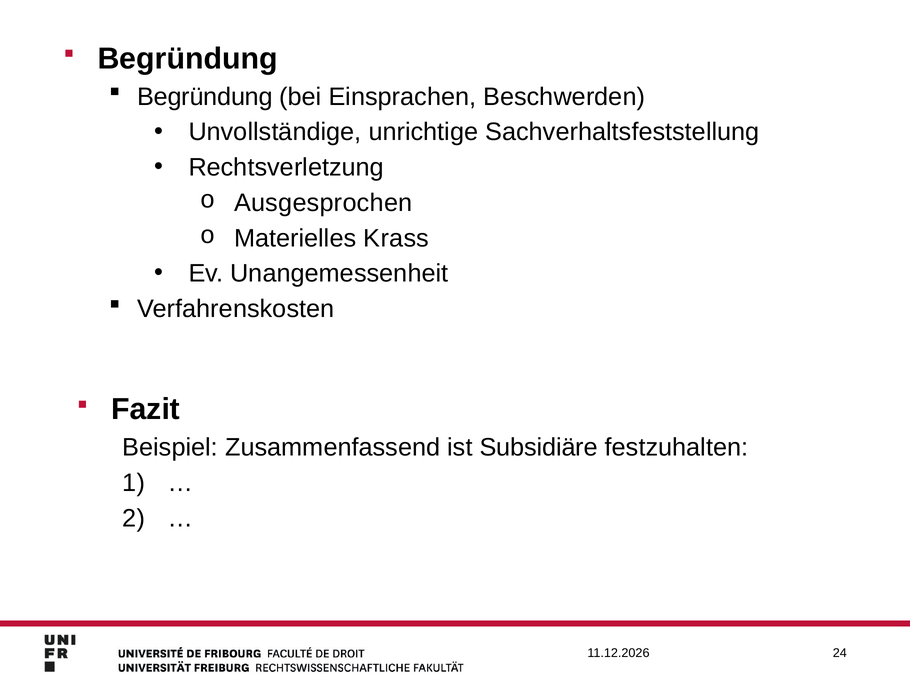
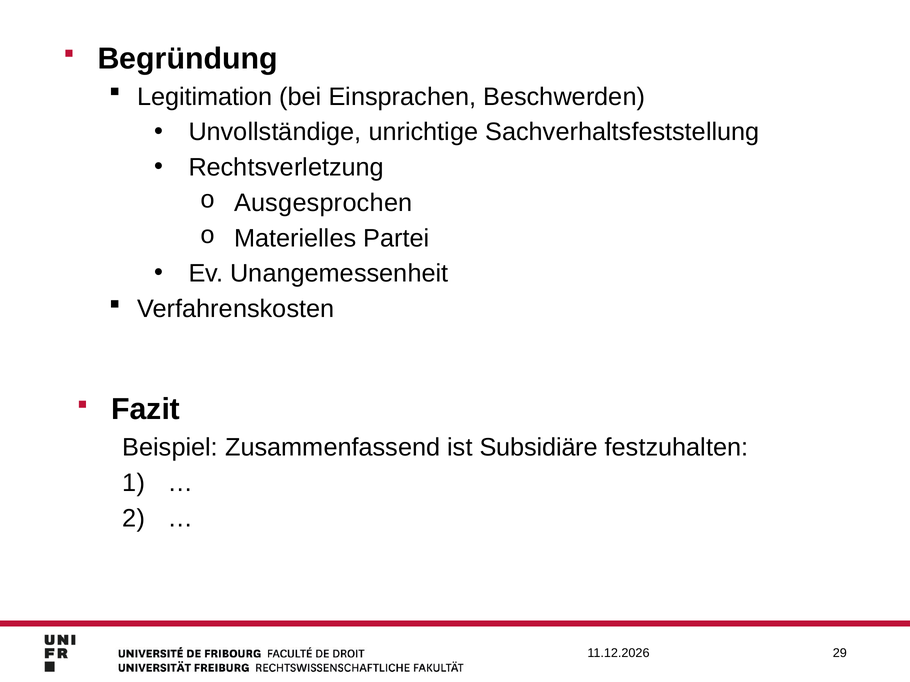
Begründung at (205, 97): Begründung -> Legitimation
Krass: Krass -> Partei
24: 24 -> 29
